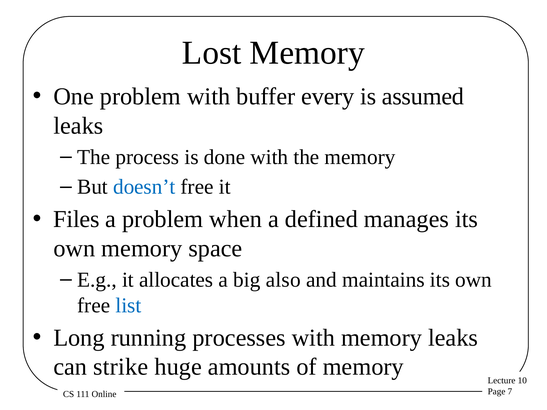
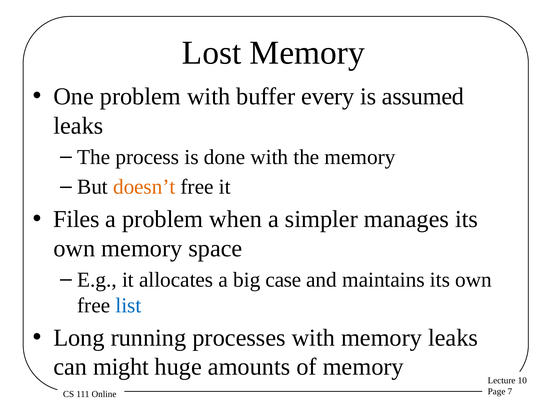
doesn’t colour: blue -> orange
defined: defined -> simpler
also: also -> case
strike: strike -> might
